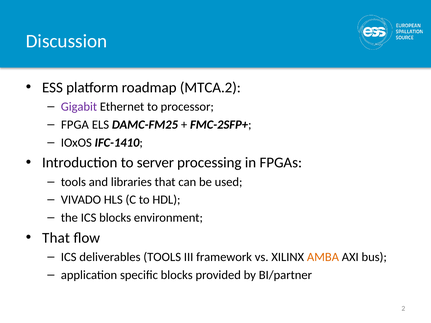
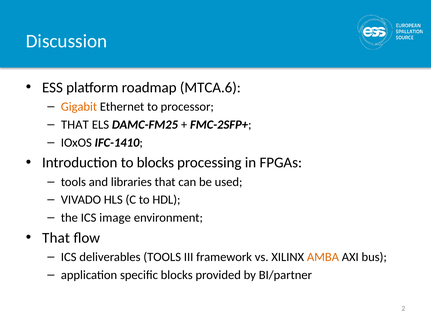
MTCA.2: MTCA.2 -> MTCA.6
Gigabit colour: purple -> orange
FPGA at (75, 125): FPGA -> THAT
to server: server -> blocks
ICS blocks: blocks -> image
